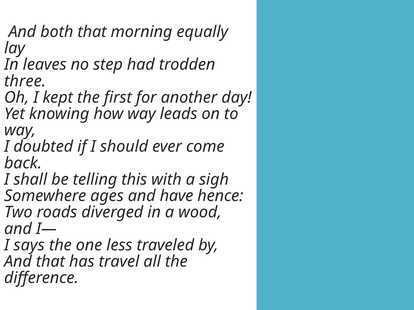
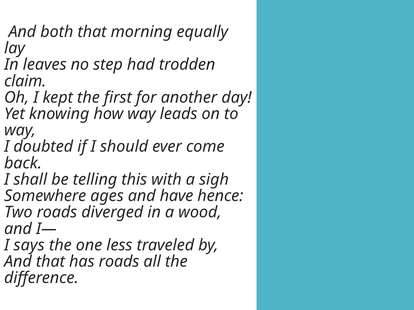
three: three -> claim
has travel: travel -> roads
